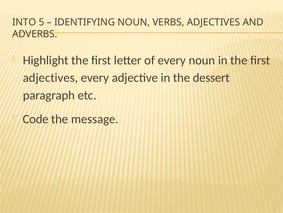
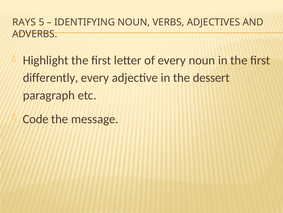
INTO: INTO -> RAYS
adjectives at (50, 78): adjectives -> differently
